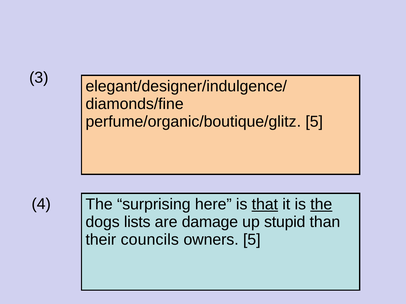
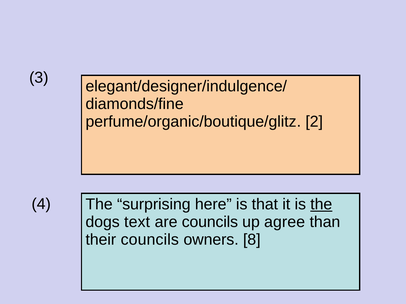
perfume/organic/boutique/glitz 5: 5 -> 2
that underline: present -> none
lists: lists -> text
are damage: damage -> councils
stupid: stupid -> agree
owners 5: 5 -> 8
